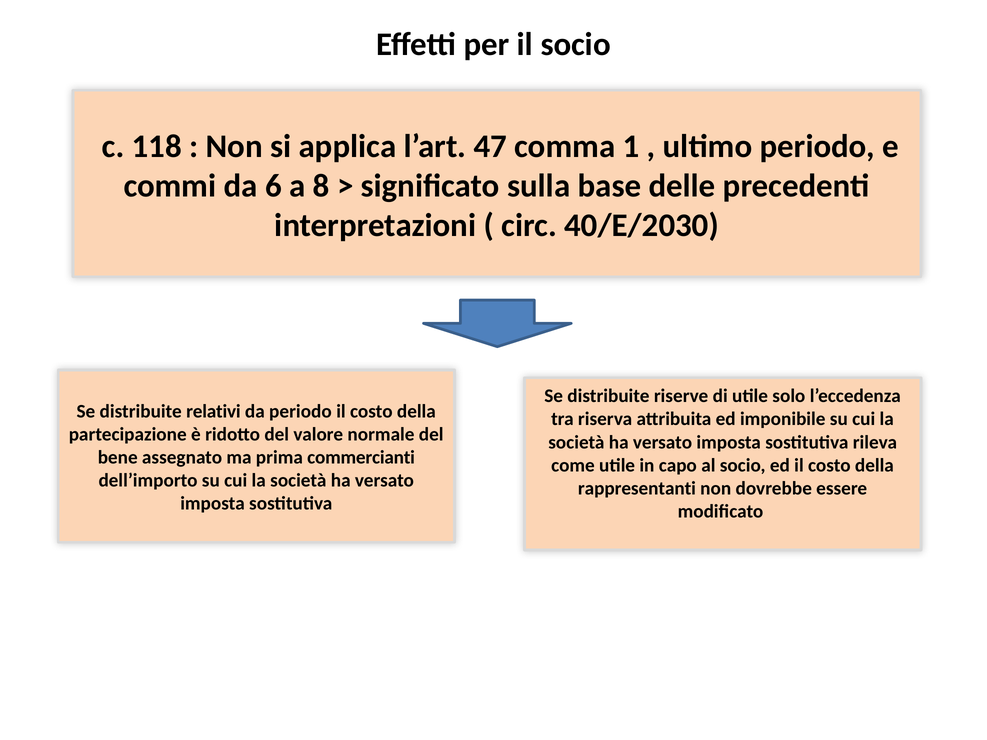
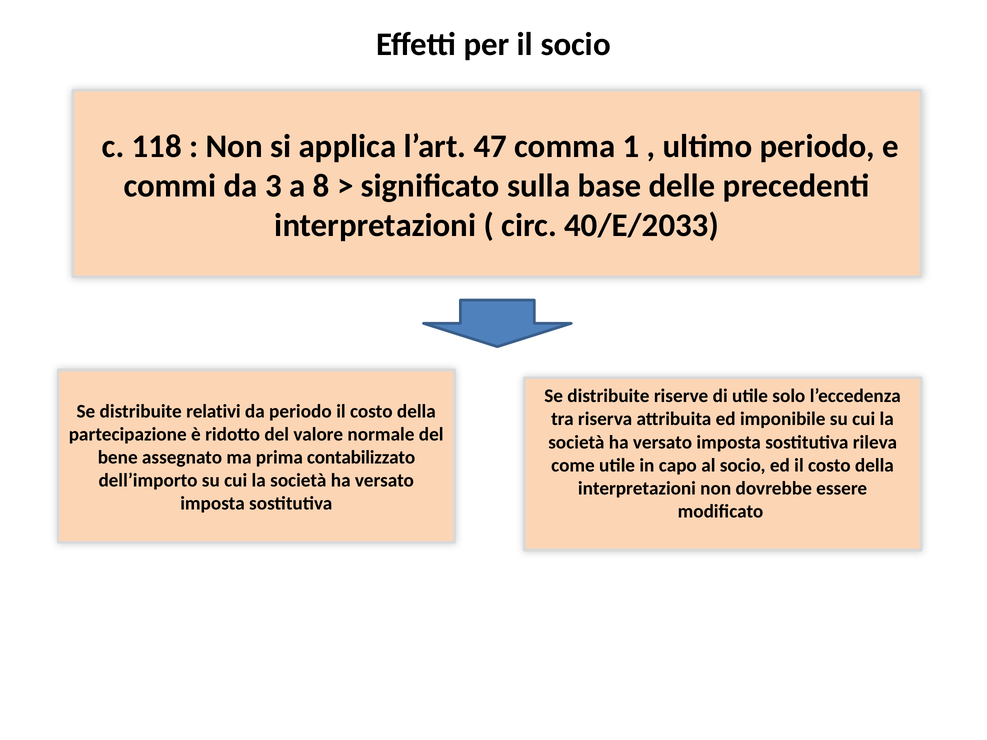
6: 6 -> 3
40/E/2030: 40/E/2030 -> 40/E/2033
commercianti: commercianti -> contabilizzato
rappresentanti at (637, 488): rappresentanti -> interpretazioni
